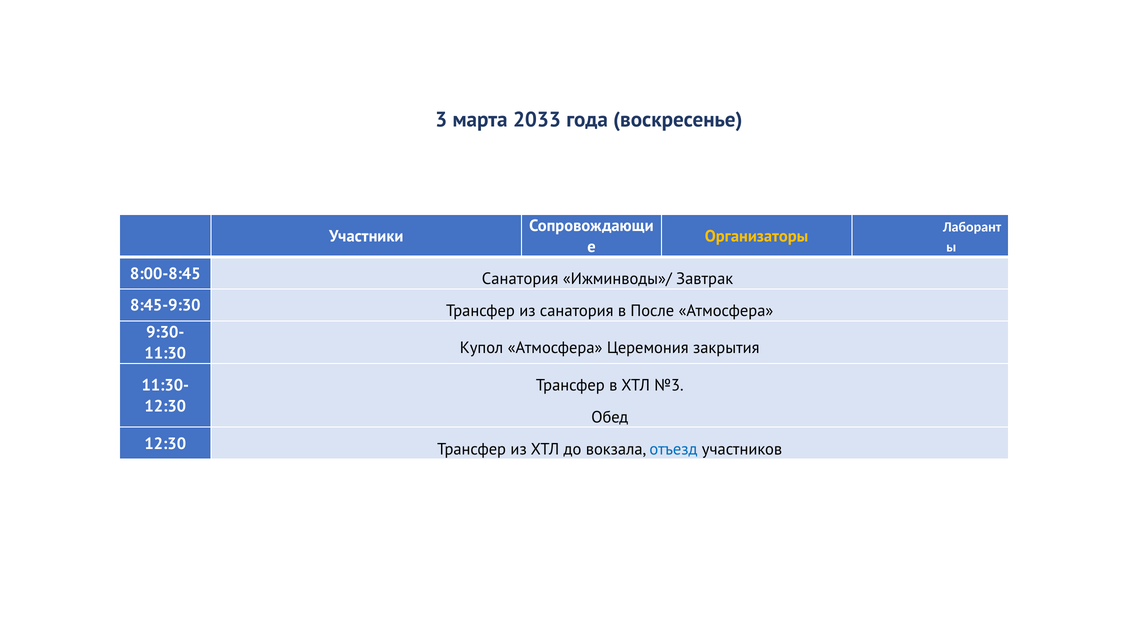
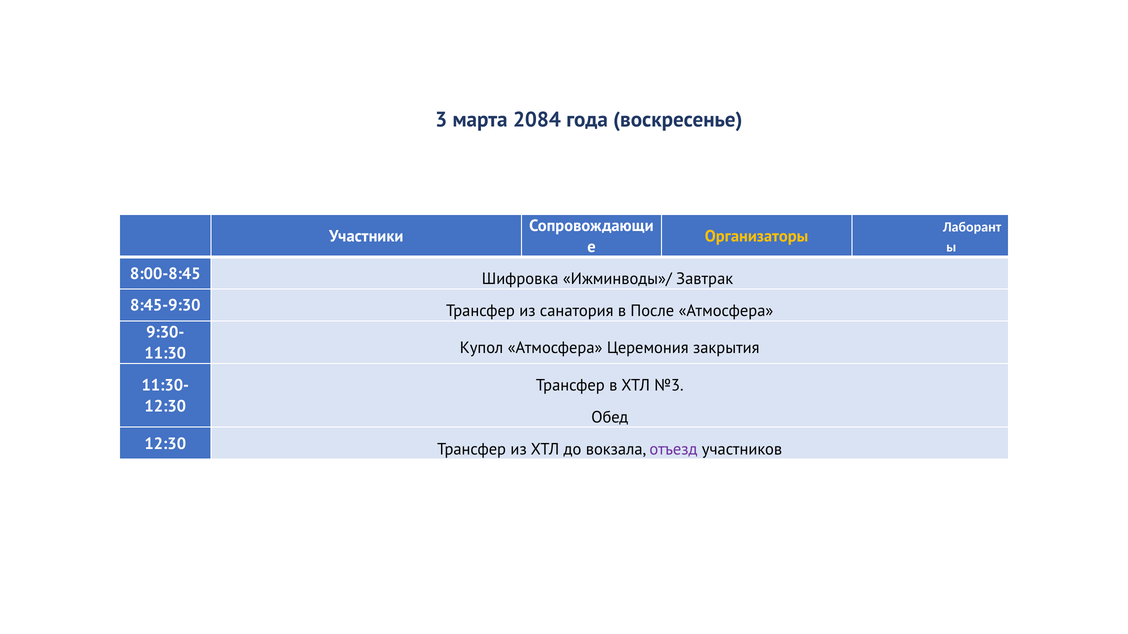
2033: 2033 -> 2084
8:00-8:45 Санатория: Санатория -> Шифровка
отъезд colour: blue -> purple
